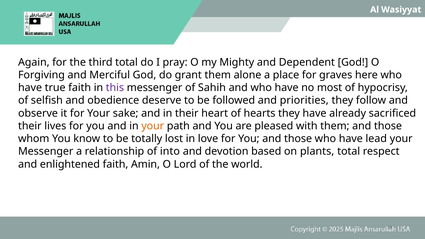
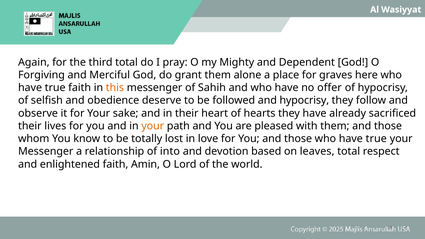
this colour: purple -> orange
most: most -> offer
and priorities: priorities -> hypocrisy
those who have lead: lead -> true
plants: plants -> leaves
